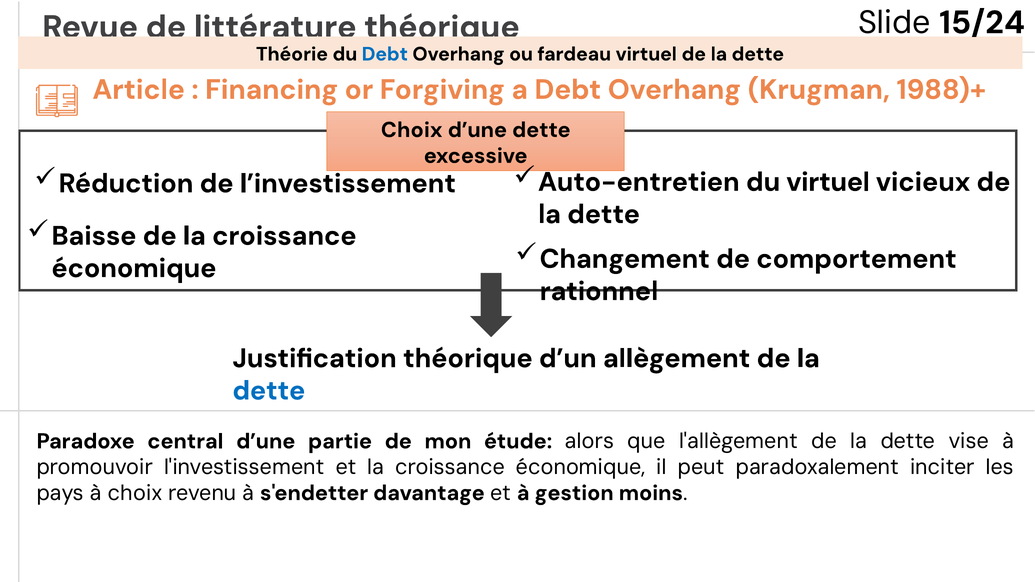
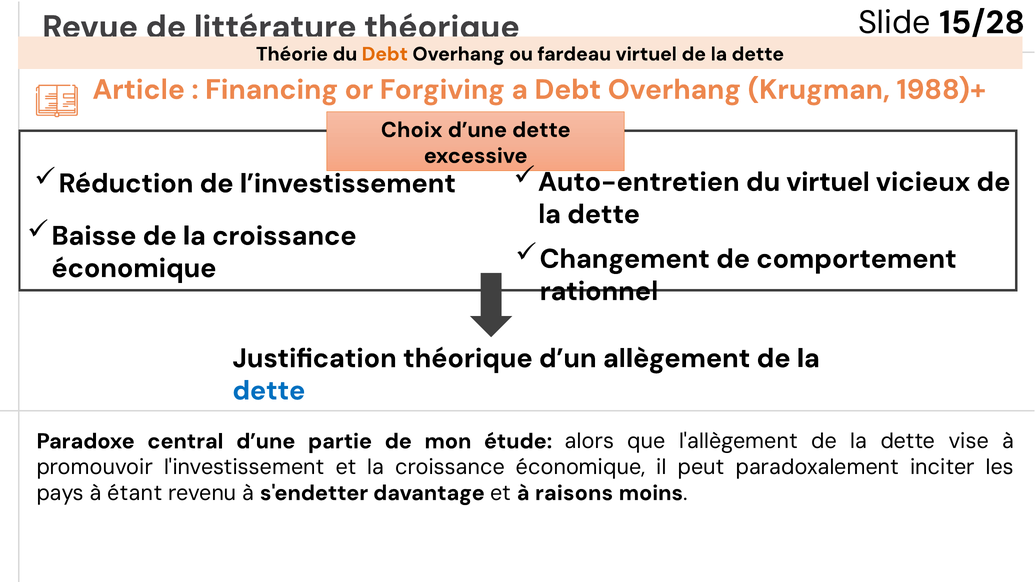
15/24: 15/24 -> 15/28
Debt at (385, 54) colour: blue -> orange
à choix: choix -> étant
gestion: gestion -> raisons
